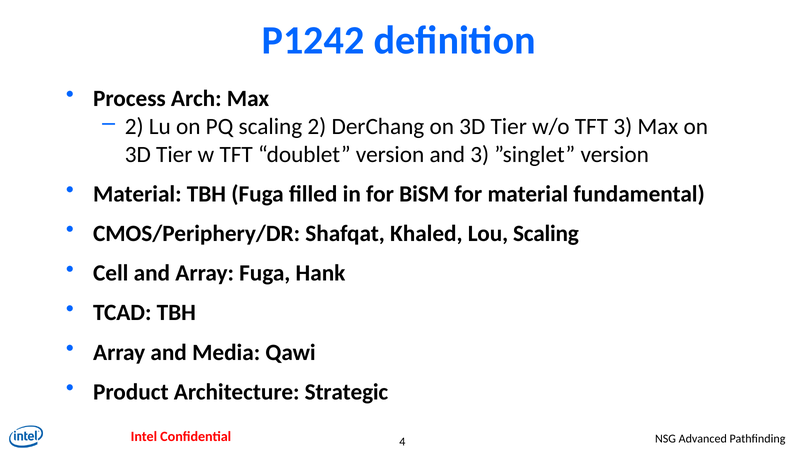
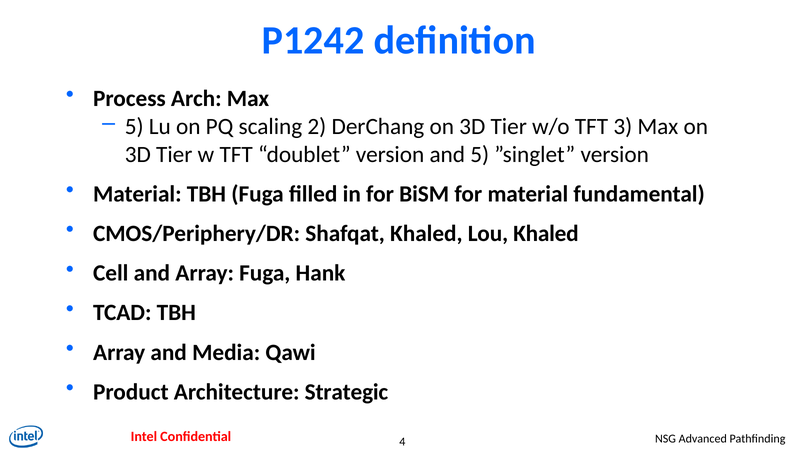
2 at (134, 126): 2 -> 5
and 3: 3 -> 5
Lou Scaling: Scaling -> Khaled
